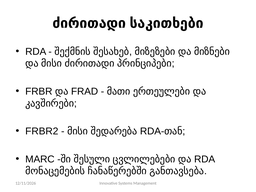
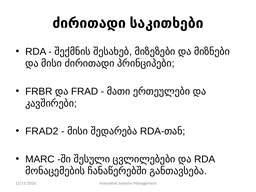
FRBR2: FRBR2 -> FRAD2
